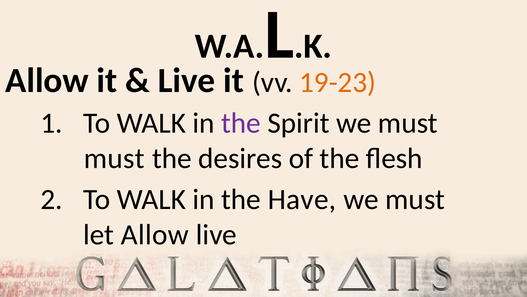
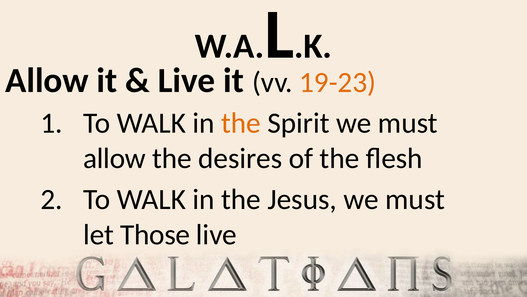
the at (241, 123) colour: purple -> orange
must at (114, 158): must -> allow
Have: Have -> Jesus
let Allow: Allow -> Those
